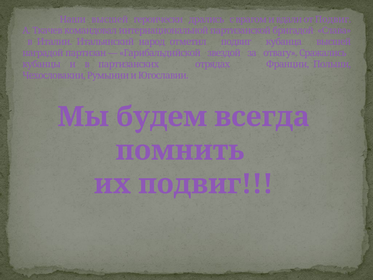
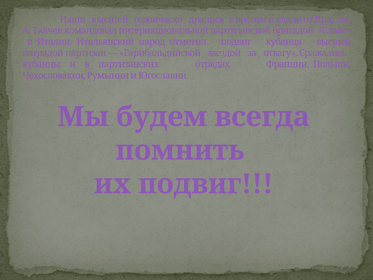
от Подвиг: Подвиг -> Врагом
